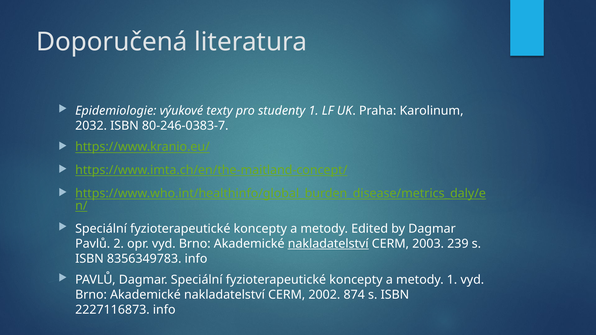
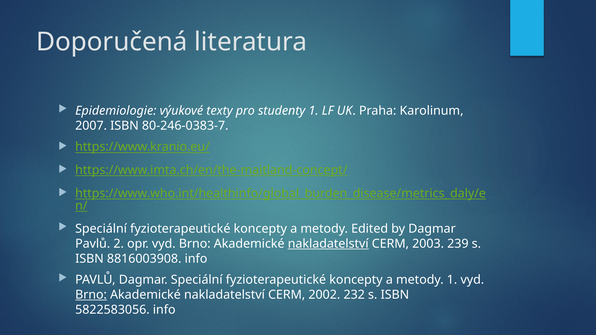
2032: 2032 -> 2007
8356349783: 8356349783 -> 8816003908
Brno at (91, 295) underline: none -> present
874: 874 -> 232
2227116873: 2227116873 -> 5822583056
